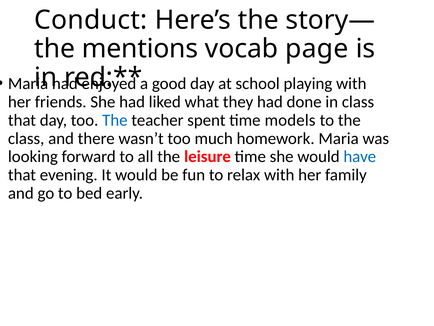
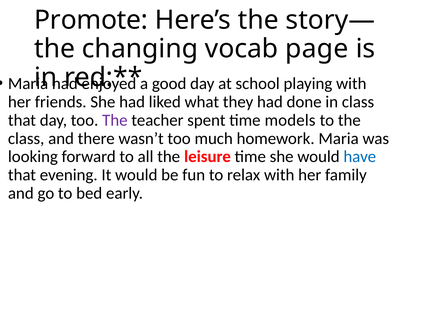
Conduct: Conduct -> Promote
mentions: mentions -> changing
The at (115, 120) colour: blue -> purple
